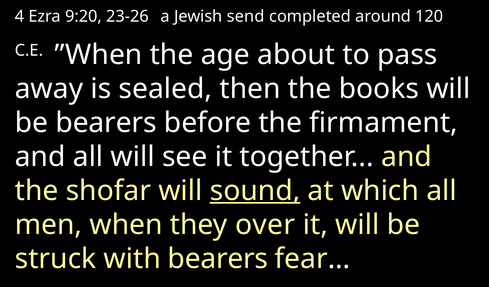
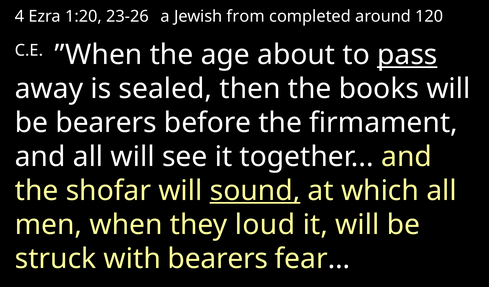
9:20: 9:20 -> 1:20
send: send -> from
pass underline: none -> present
over: over -> loud
